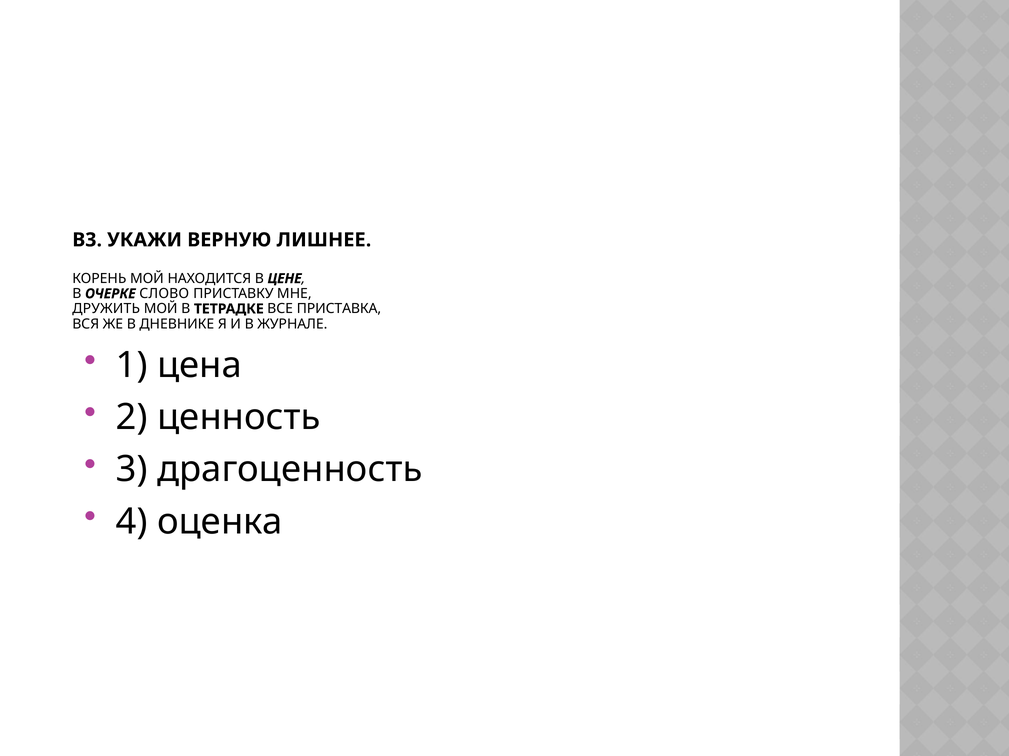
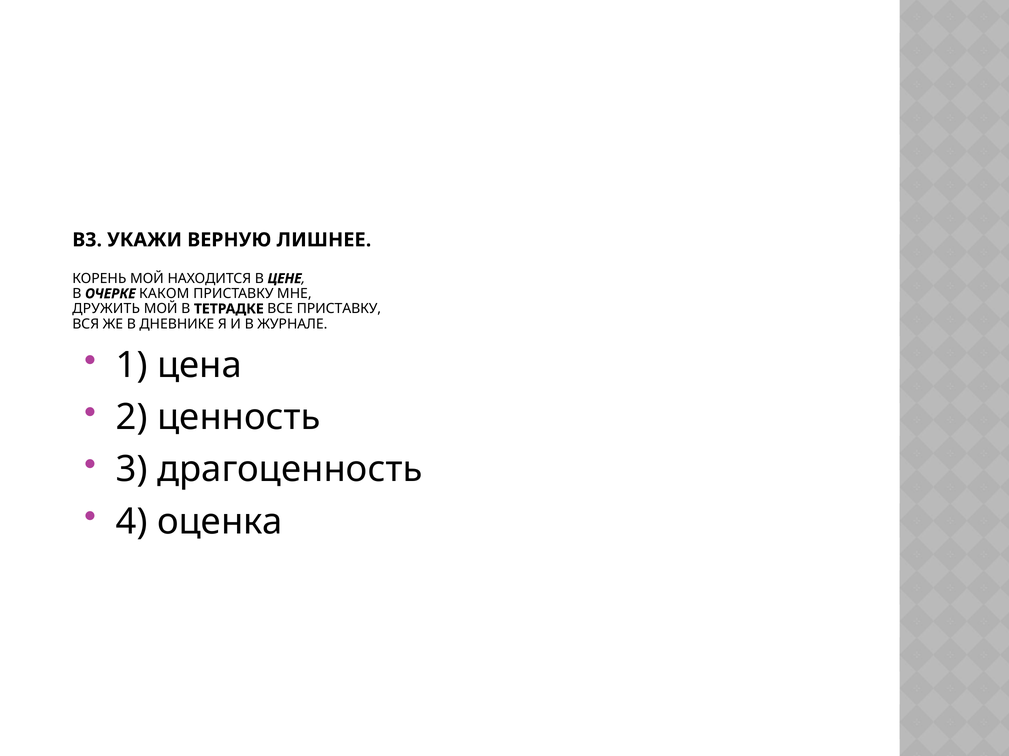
СЛОВО: СЛОВО -> КАКОМ
ВСЕ ПРИСТАВКА: ПРИСТАВКА -> ПРИСТАВКУ
